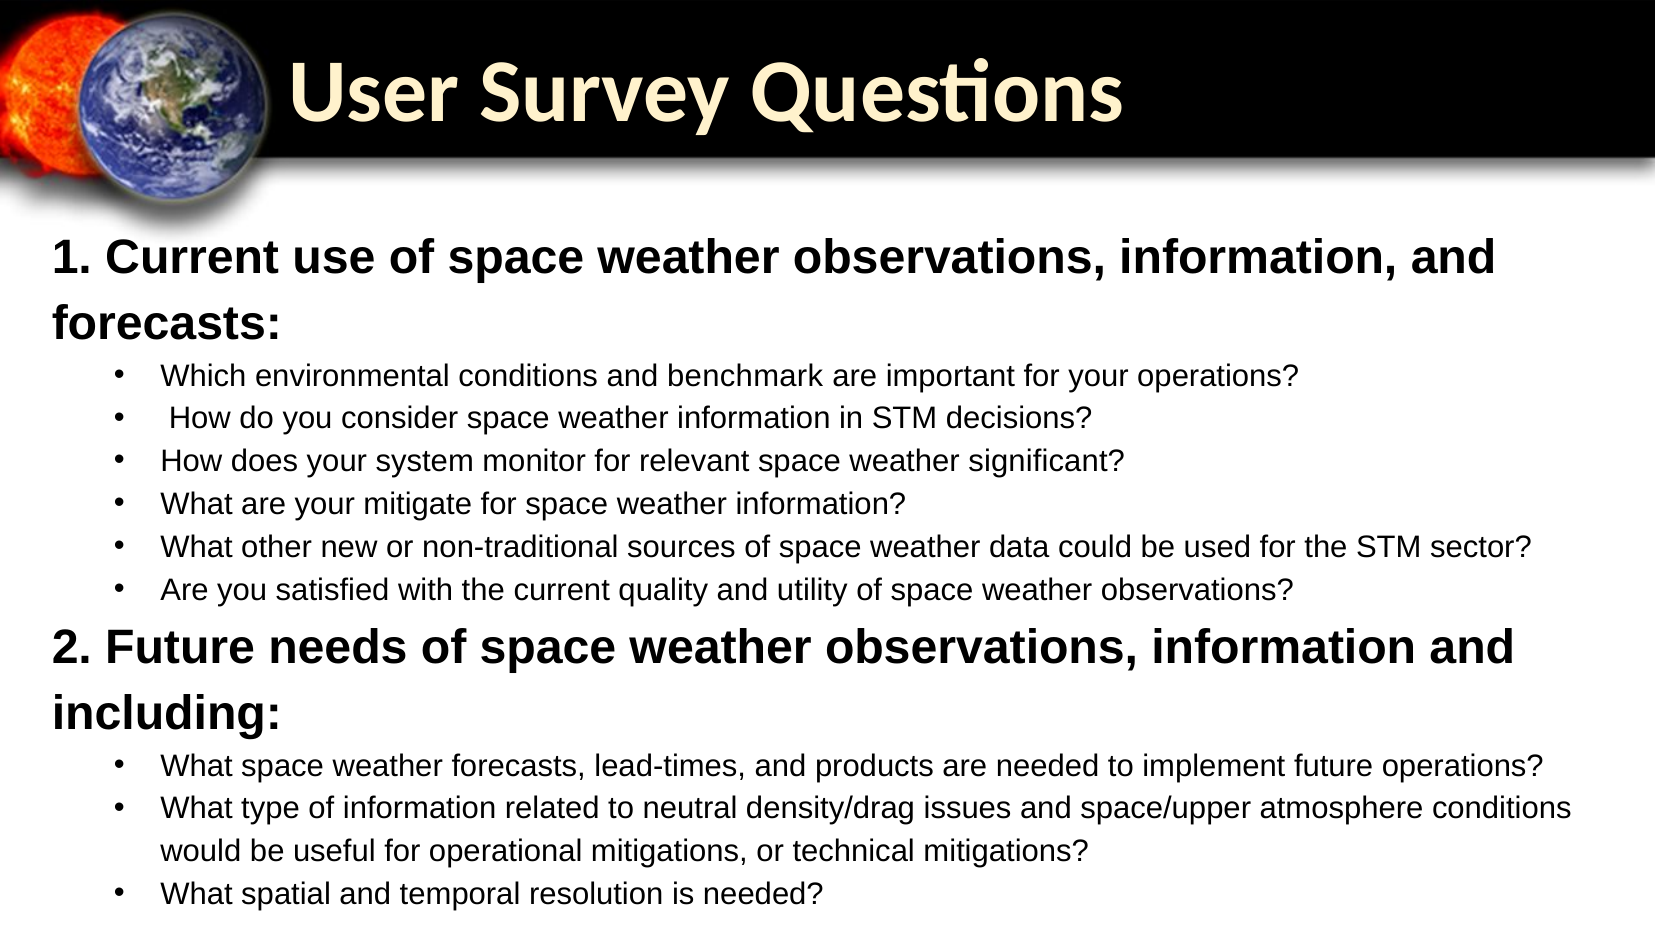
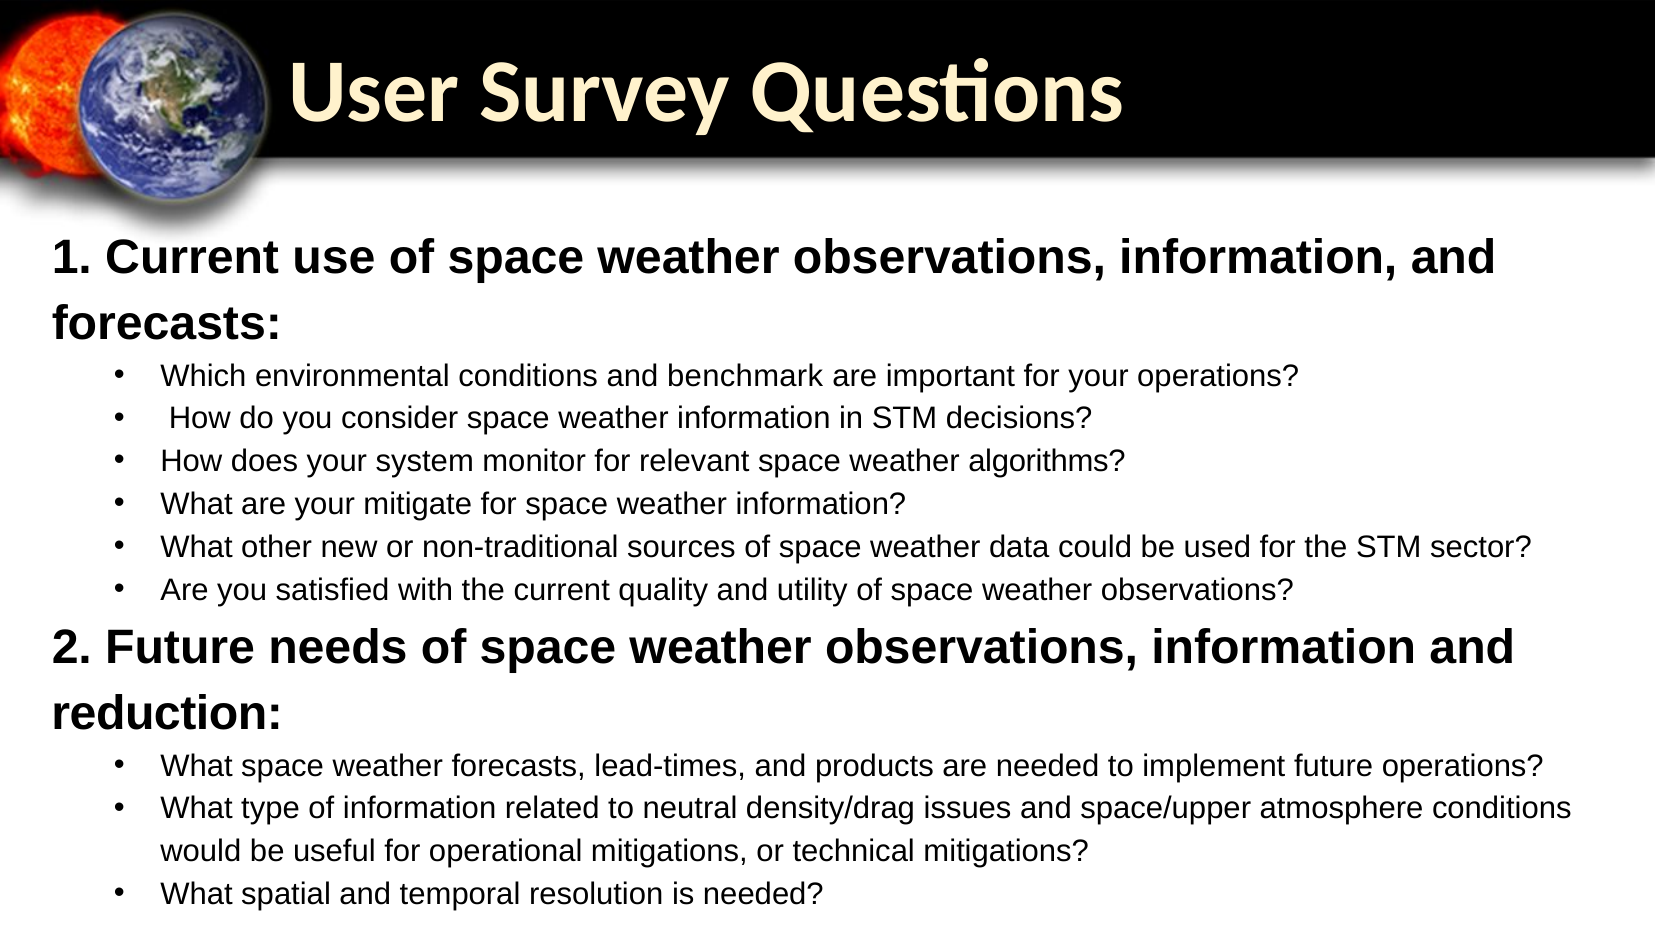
significant: significant -> algorithms
including: including -> reduction
